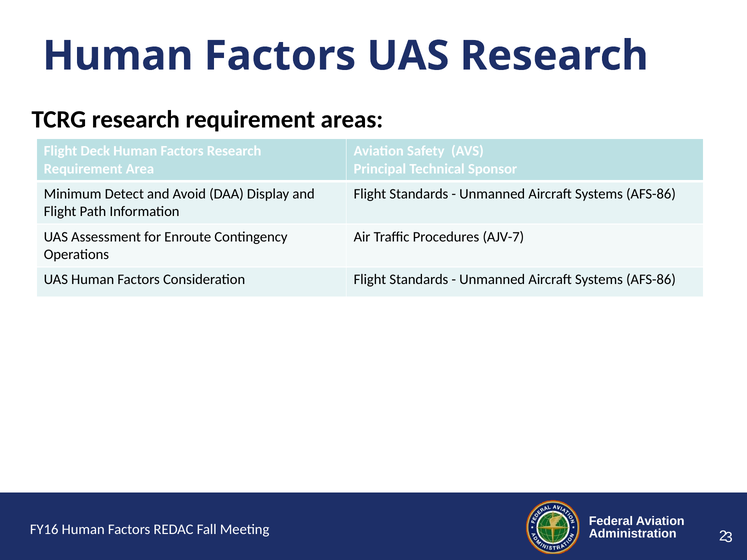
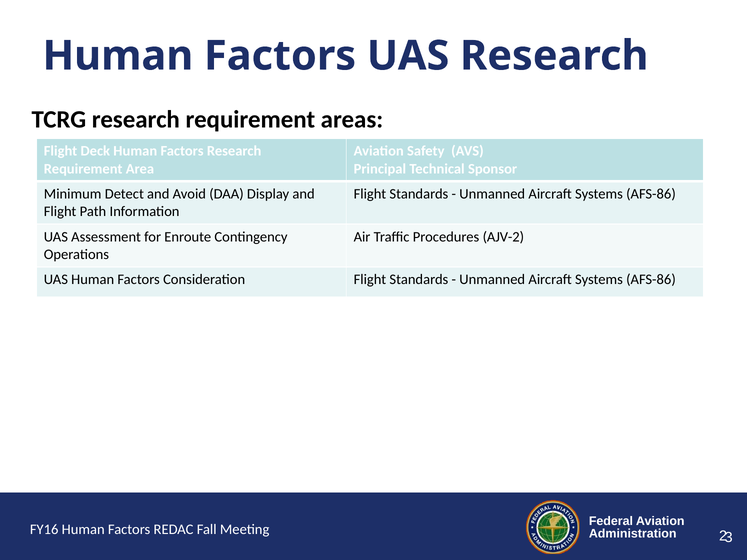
AJV-7: AJV-7 -> AJV-2
